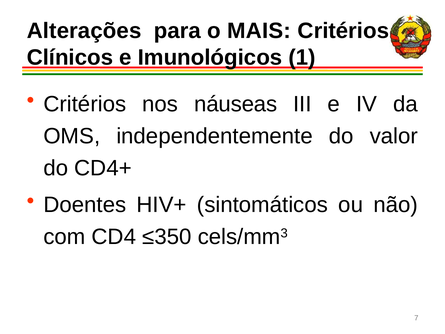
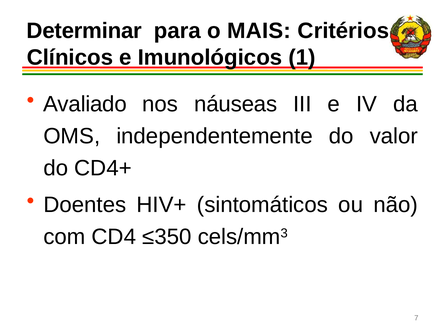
Alterações: Alterações -> Determinar
Critérios at (85, 104): Critérios -> Avaliado
